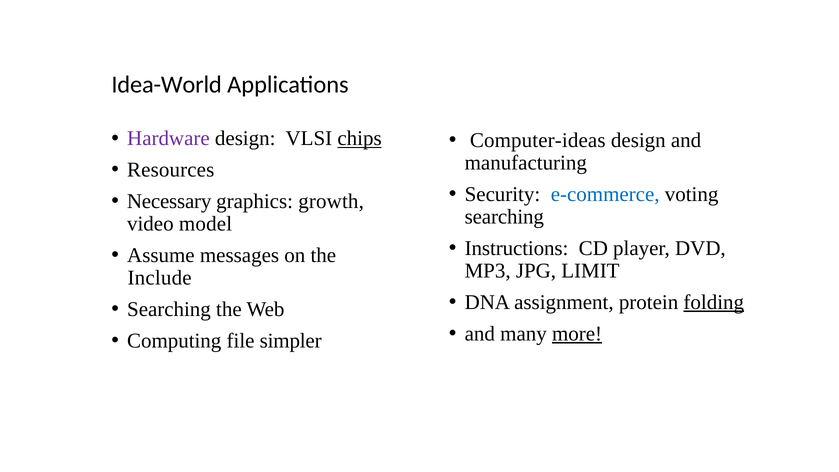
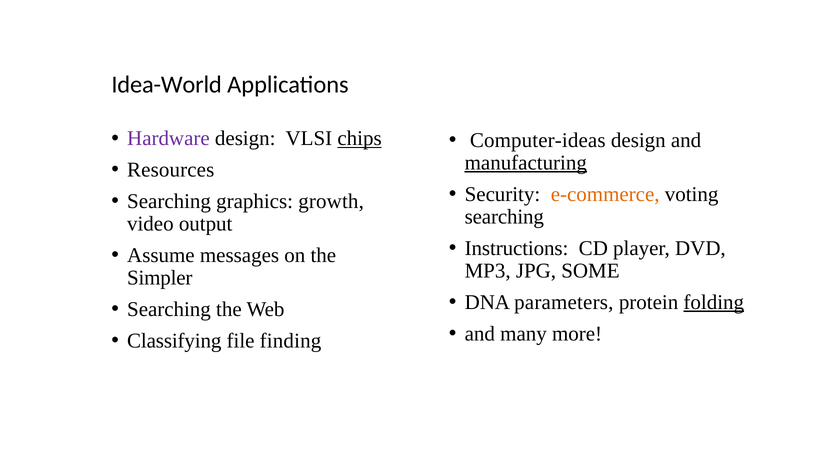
manufacturing underline: none -> present
e-commerce colour: blue -> orange
Necessary at (169, 201): Necessary -> Searching
model: model -> output
LIMIT: LIMIT -> SOME
Include: Include -> Simpler
assignment: assignment -> parameters
more underline: present -> none
Computing: Computing -> Classifying
simpler: simpler -> finding
